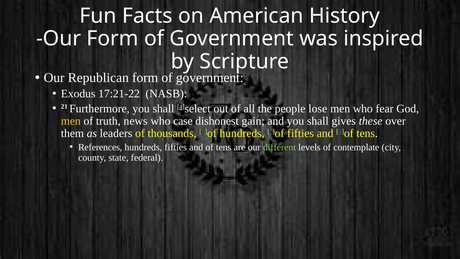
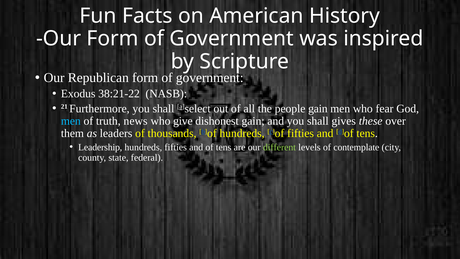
17:21-22: 17:21-22 -> 38:21-22
people lose: lose -> gain
men at (71, 121) colour: yellow -> light blue
case: case -> give
References: References -> Leadership
